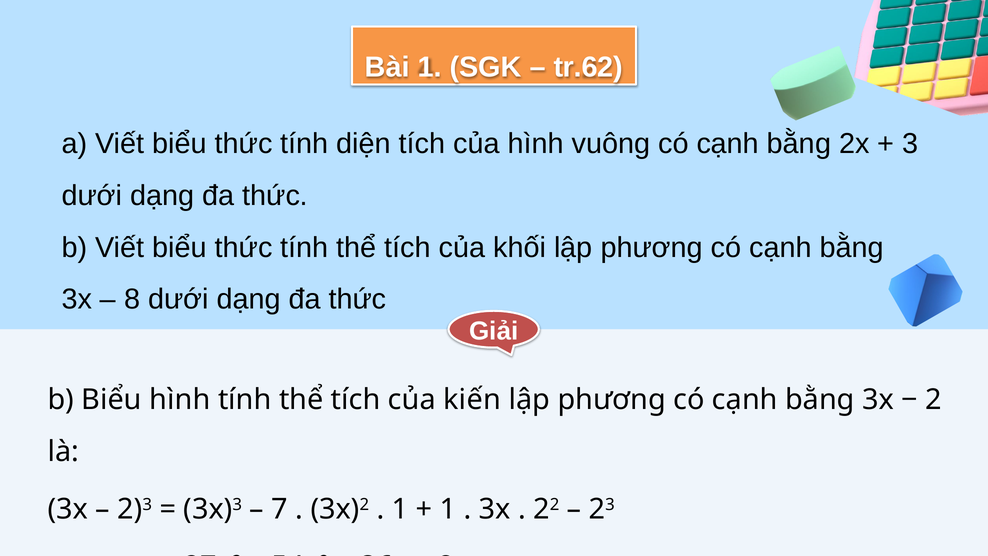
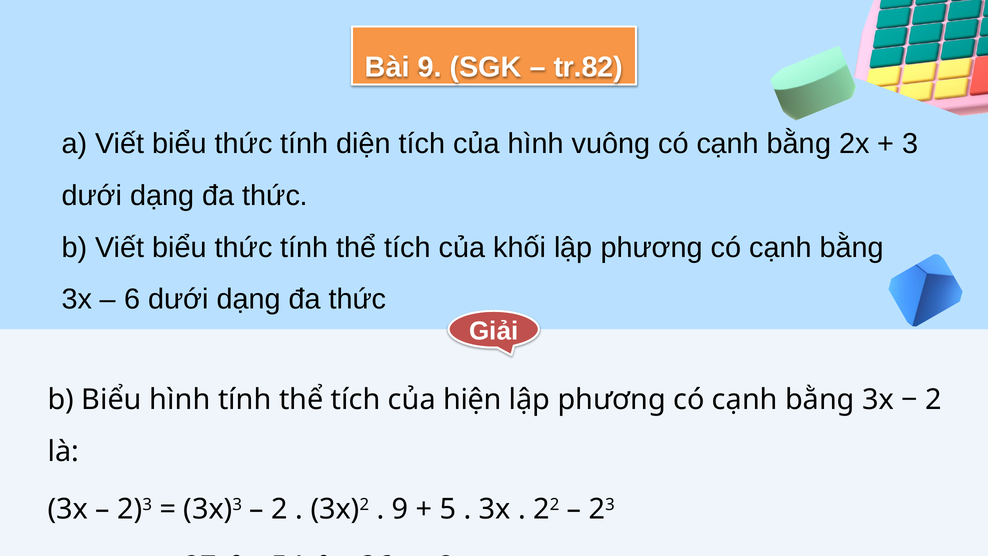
Bài 1: 1 -> 9
tr.62: tr.62 -> tr.82
8 at (132, 299): 8 -> 6
kiến: kiến -> hiện
7 at (280, 509): 7 -> 2
1 at (400, 509): 1 -> 9
1 at (448, 509): 1 -> 5
